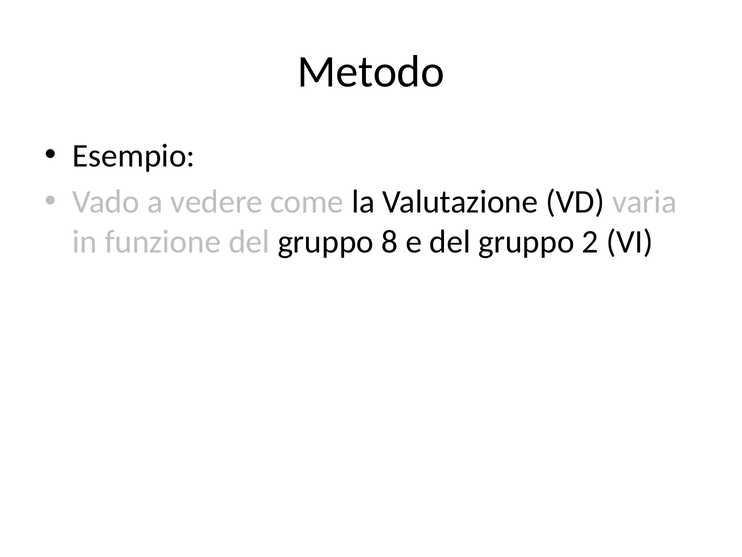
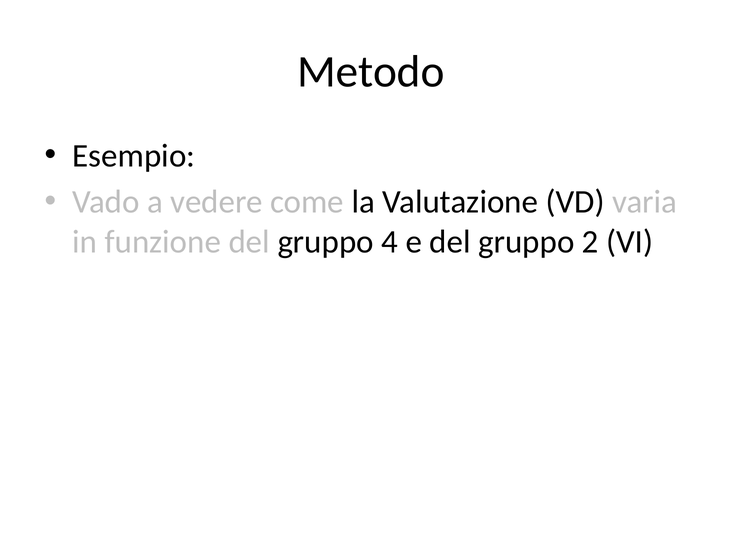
8: 8 -> 4
